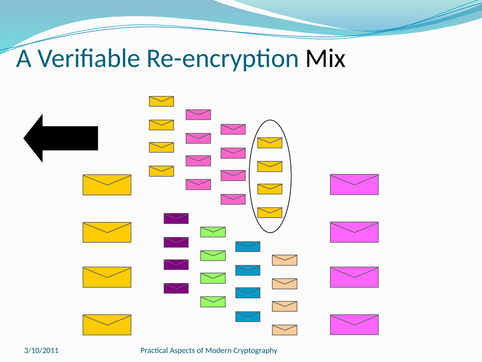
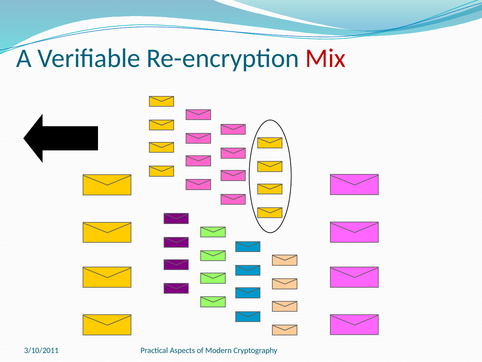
Mix colour: black -> red
